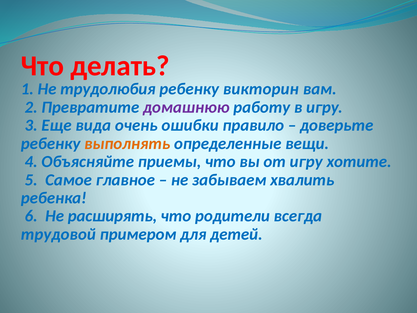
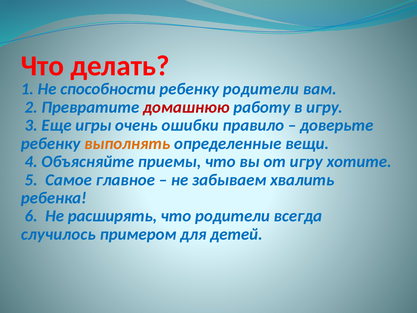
трудолюбия: трудолюбия -> способности
ребенку викторин: викторин -> родители
домашнюю colour: purple -> red
вида: вида -> игры
трудовой: трудовой -> случилось
